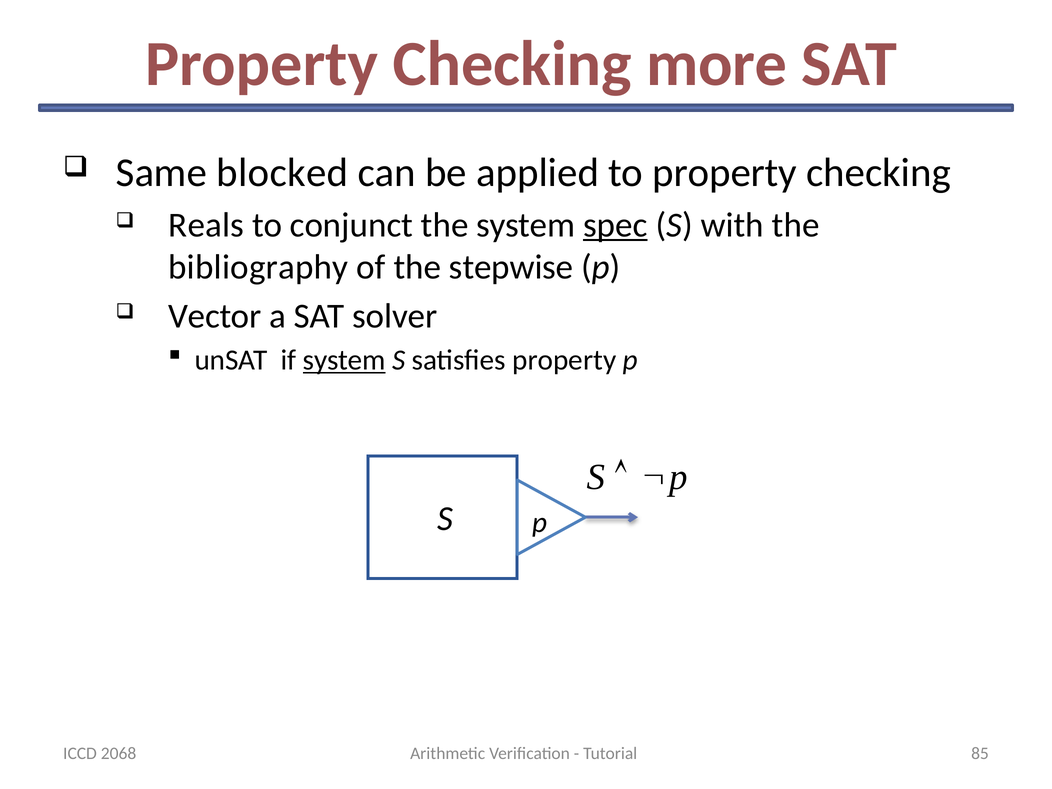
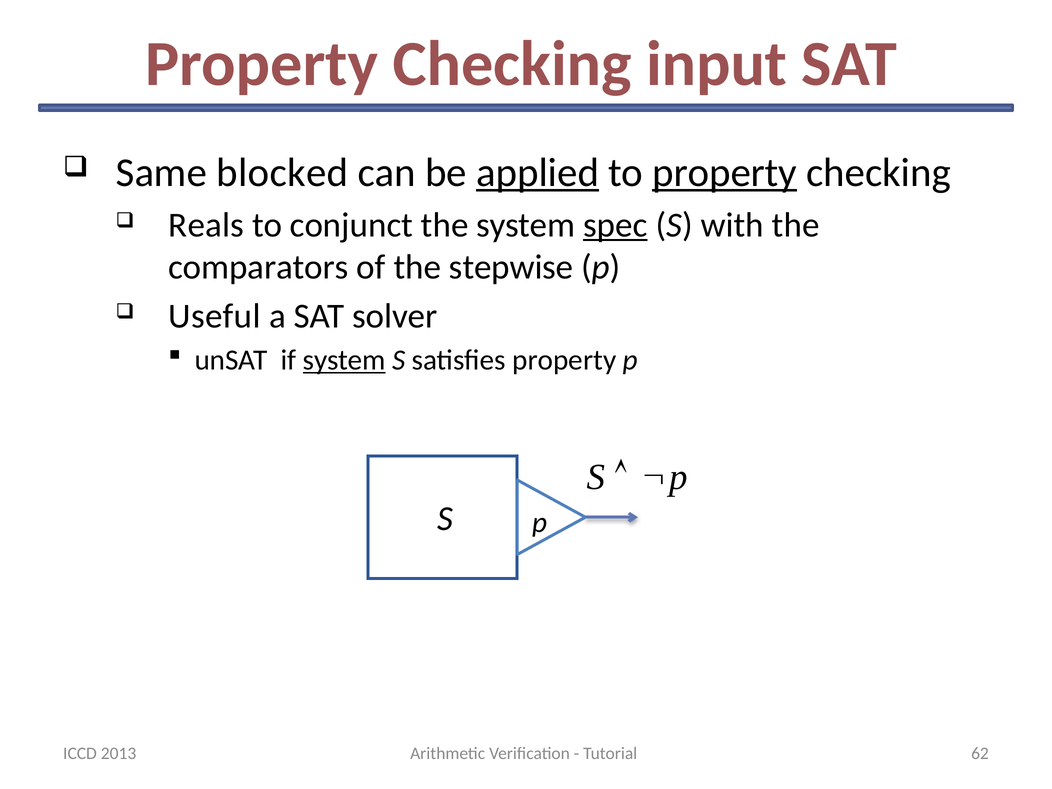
more: more -> input
applied underline: none -> present
property at (725, 173) underline: none -> present
bibliography: bibliography -> comparators
Vector: Vector -> Useful
85: 85 -> 62
2068: 2068 -> 2013
